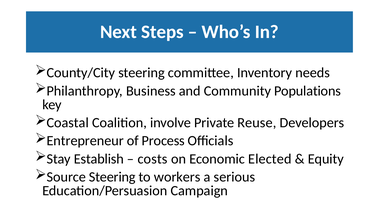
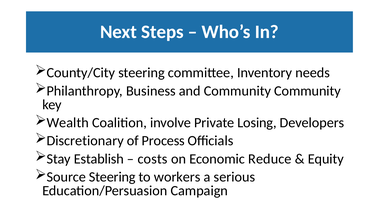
Community Populations: Populations -> Community
Coastal: Coastal -> Wealth
Reuse: Reuse -> Losing
Entrepreneur: Entrepreneur -> Discretionary
Elected: Elected -> Reduce
